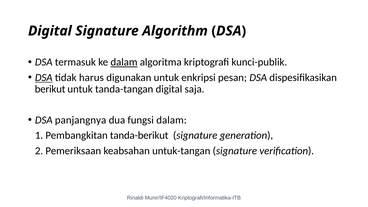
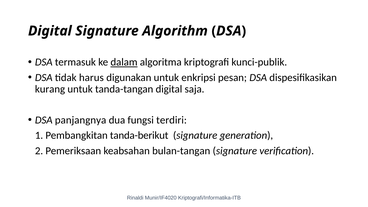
DSA at (44, 78) underline: present -> none
berikut: berikut -> kurang
fungsi dalam: dalam -> terdiri
untuk-tangan: untuk-tangan -> bulan-tangan
